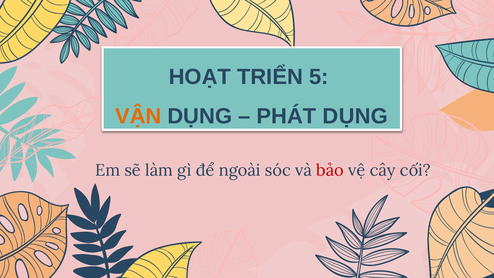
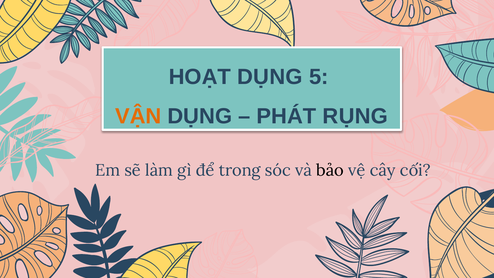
HOẠT TRIỂN: TRIỂN -> DỤNG
PHÁT DỤNG: DỤNG -> RỤNG
ngoài: ngoài -> trong
bảo colour: red -> black
